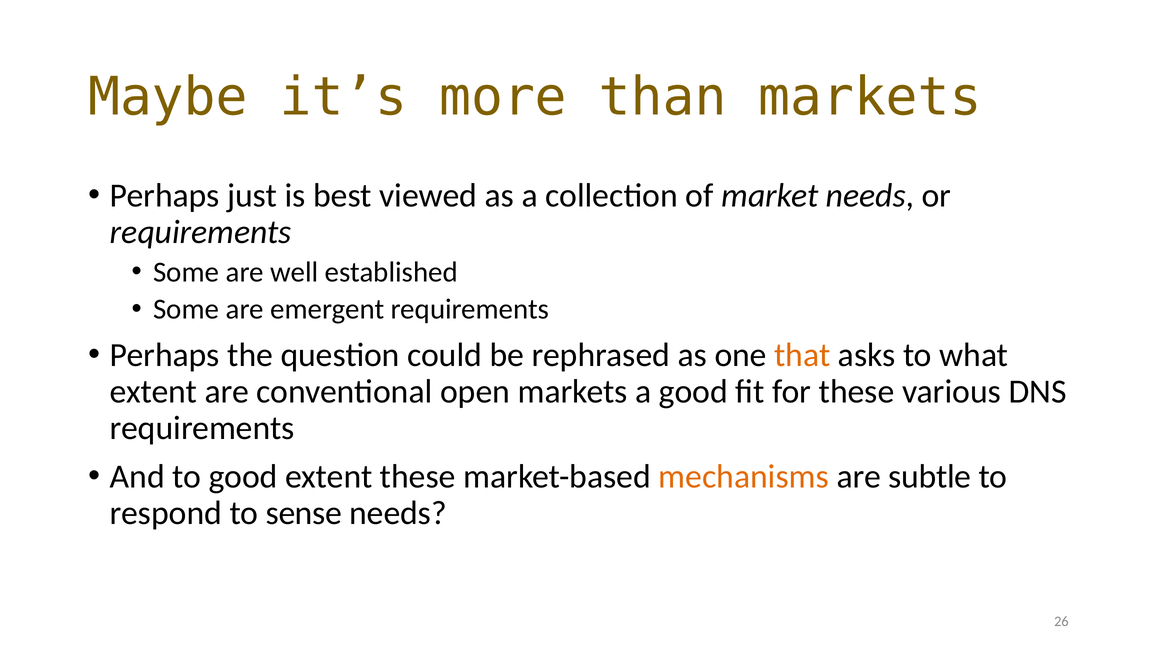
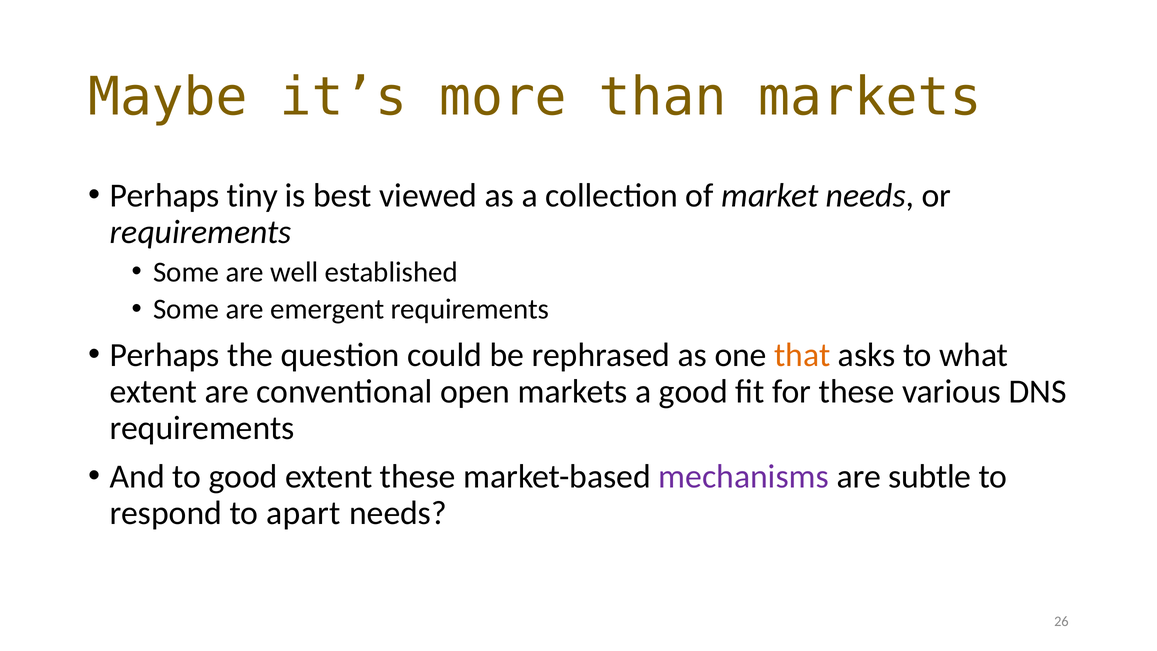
just: just -> tiny
mechanisms colour: orange -> purple
sense: sense -> apart
